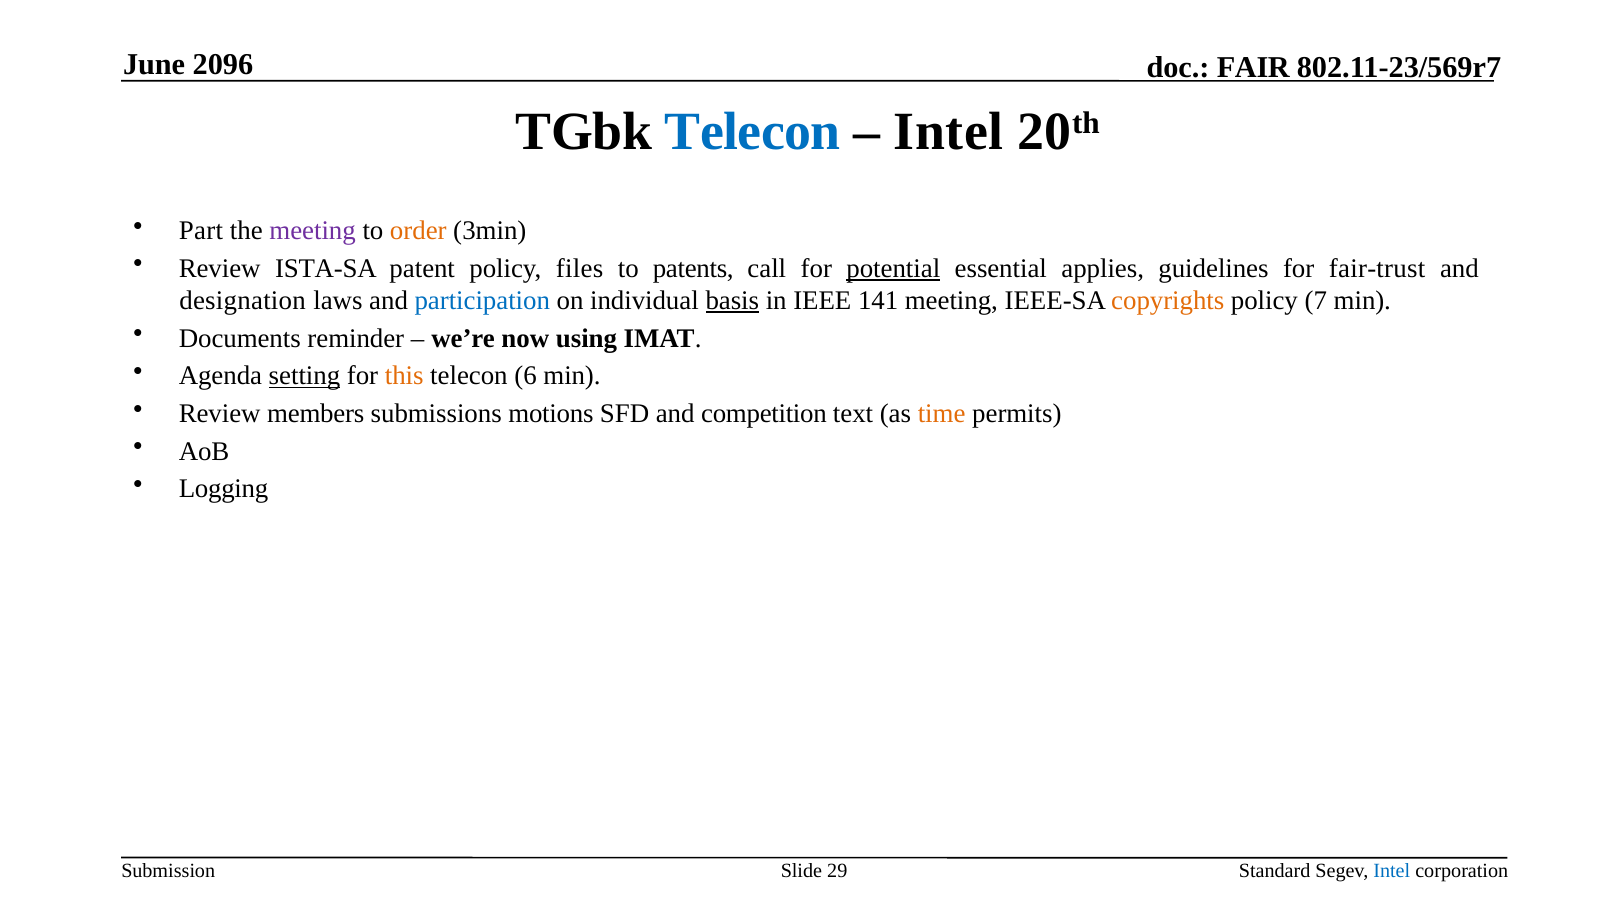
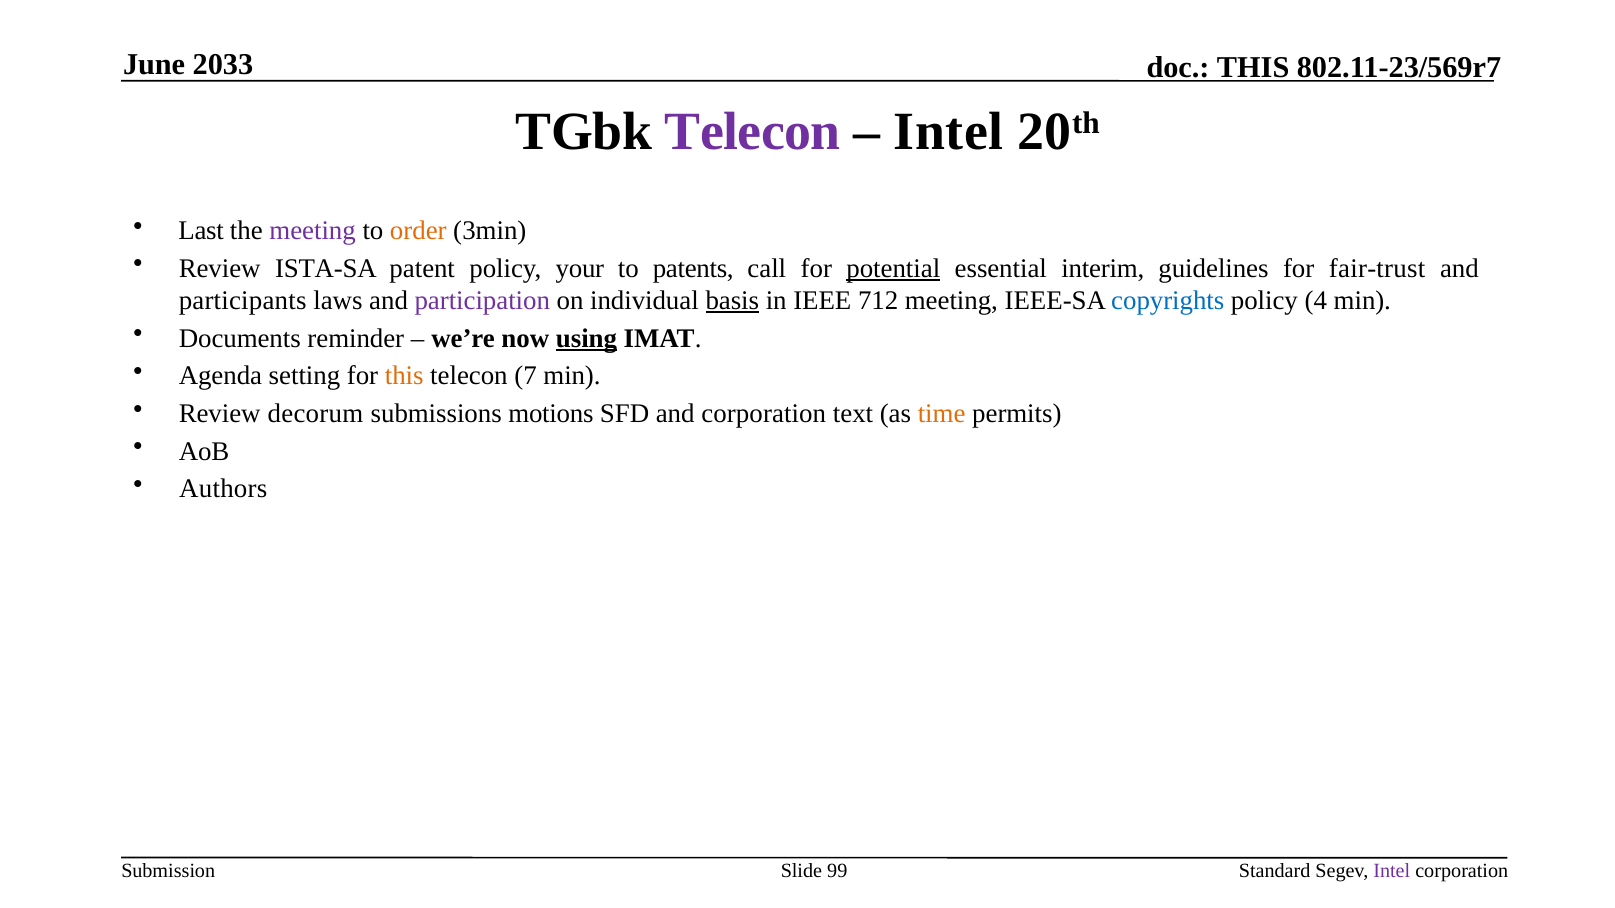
2096: 2096 -> 2033
FAIR at (1253, 67): FAIR -> THIS
Telecon at (753, 132) colour: blue -> purple
Part: Part -> Last
files: files -> your
applies: applies -> interim
designation: designation -> participants
participation colour: blue -> purple
141: 141 -> 712
copyrights colour: orange -> blue
7: 7 -> 4
using underline: none -> present
setting underline: present -> none
6: 6 -> 7
members: members -> decorum
and competition: competition -> corporation
Logging: Logging -> Authors
29: 29 -> 99
Intel at (1392, 871) colour: blue -> purple
